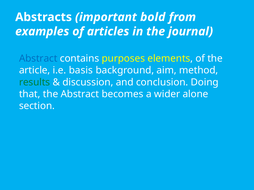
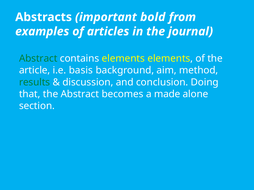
Abstract at (38, 59) colour: blue -> green
contains purposes: purposes -> elements
wider: wider -> made
